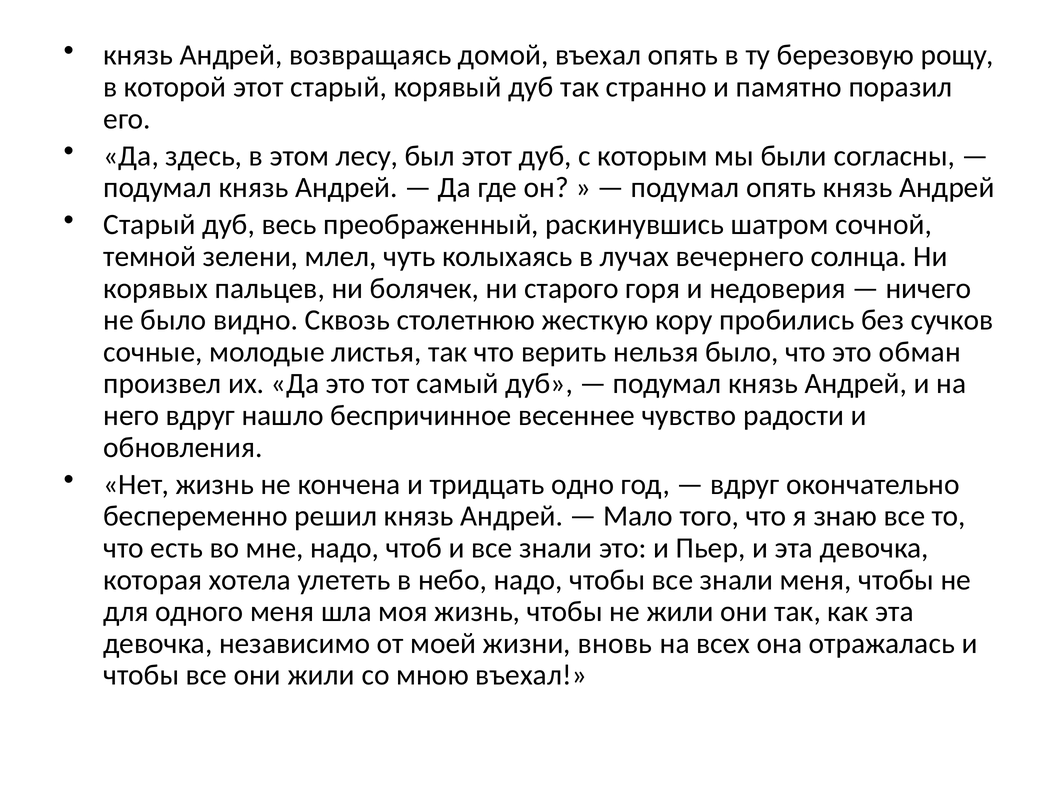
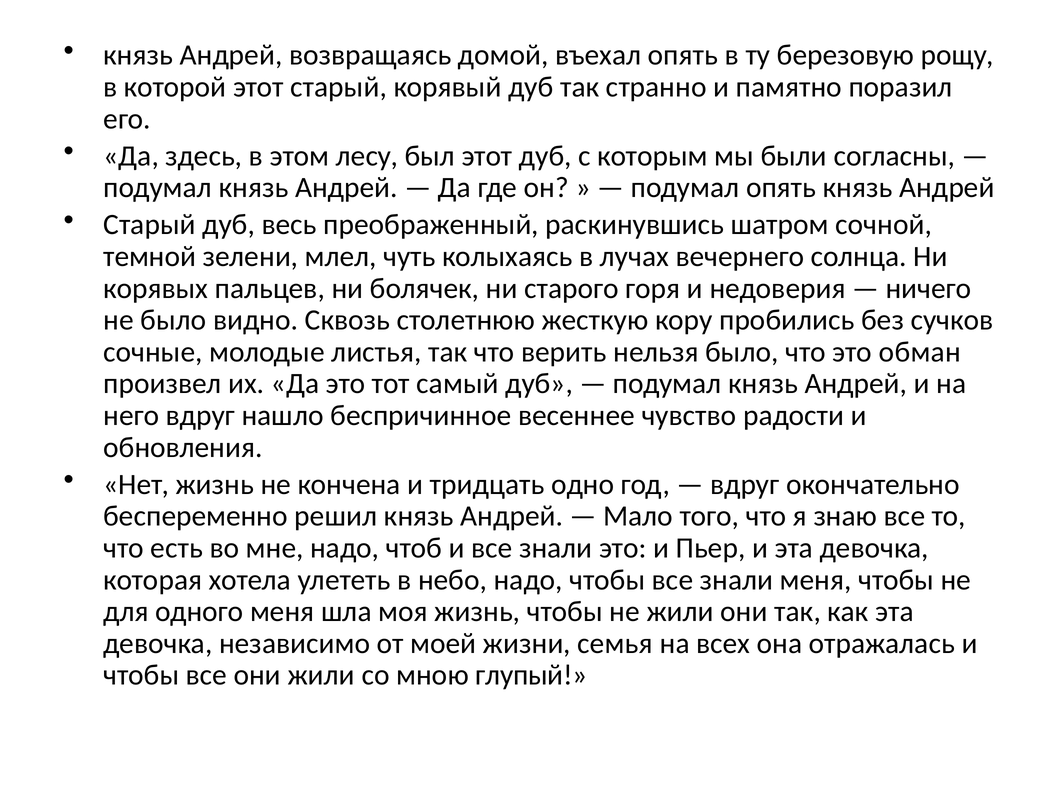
вновь: вновь -> семья
мною въехал: въехал -> глупый
